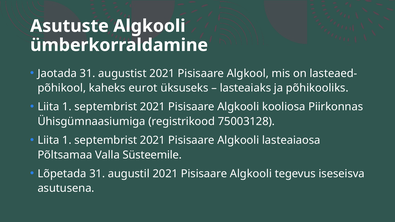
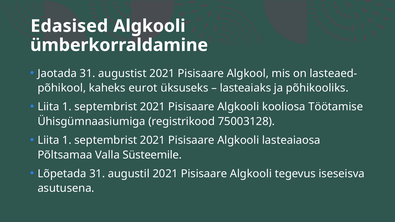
Asutuste: Asutuste -> Edasised
Piirkonnas: Piirkonnas -> Töötamise
